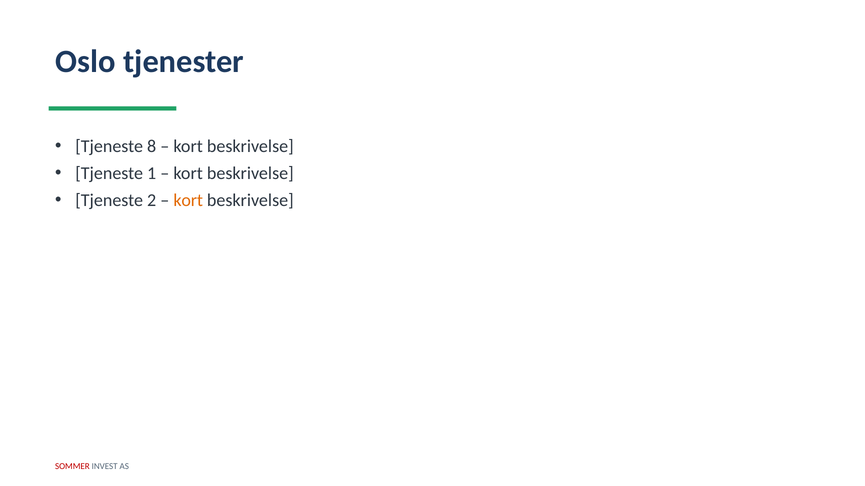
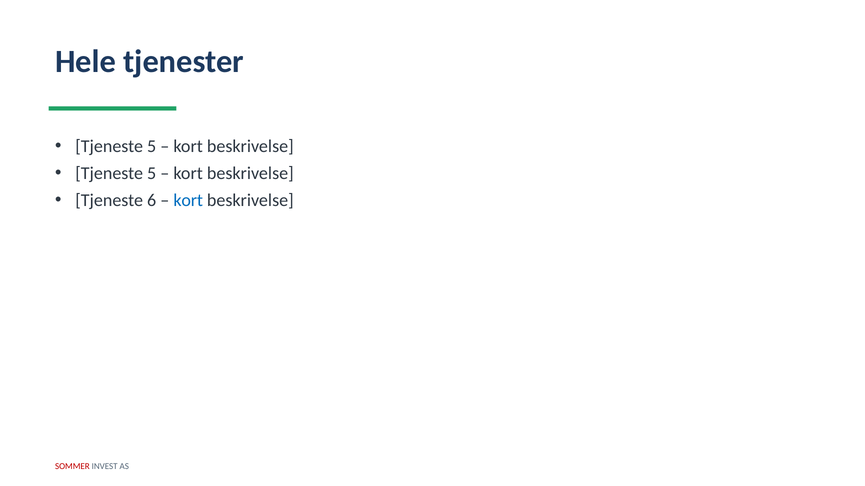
Oslo: Oslo -> Hele
8 at (152, 147): 8 -> 5
1 at (152, 174): 1 -> 5
2: 2 -> 6
kort at (188, 201) colour: orange -> blue
